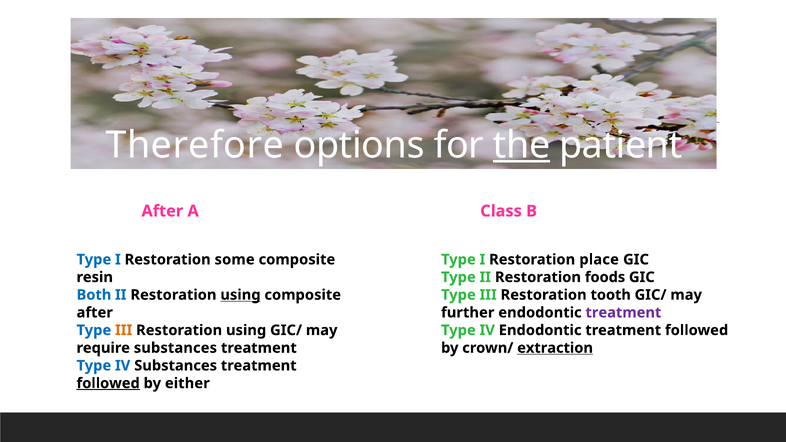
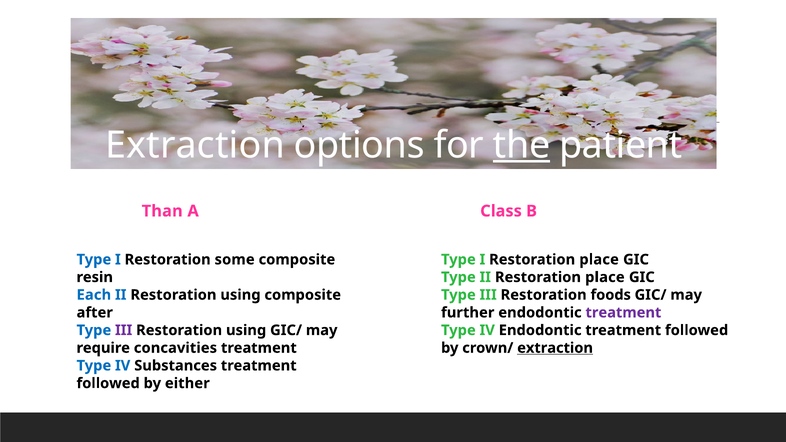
Therefore at (195, 145): Therefore -> Extraction
After at (162, 211): After -> Than
II Restoration foods: foods -> place
Both: Both -> Each
using at (240, 295) underline: present -> none
tooth: tooth -> foods
III at (124, 330) colour: orange -> purple
require substances: substances -> concavities
followed at (108, 383) underline: present -> none
